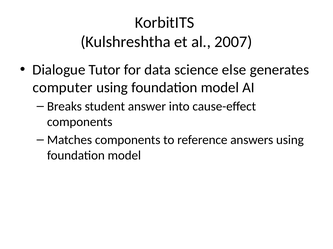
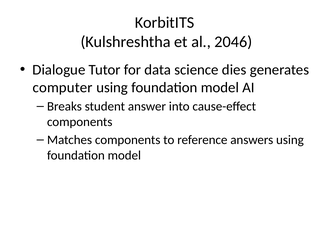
2007: 2007 -> 2046
else: else -> dies
